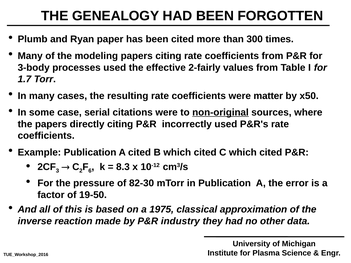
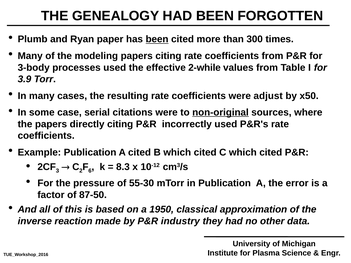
been at (157, 39) underline: none -> present
2-fairly: 2-fairly -> 2-while
1.7: 1.7 -> 3.9
matter: matter -> adjust
82-30: 82-30 -> 55-30
19-50: 19-50 -> 87-50
1975: 1975 -> 1950
